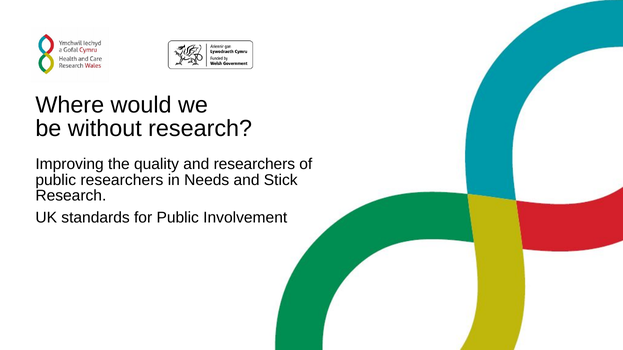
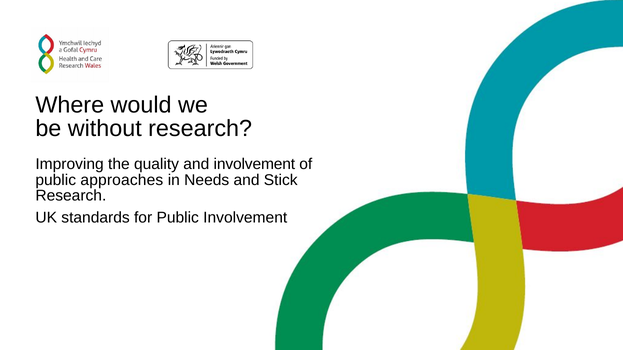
and researchers: researchers -> involvement
public researchers: researchers -> approaches
